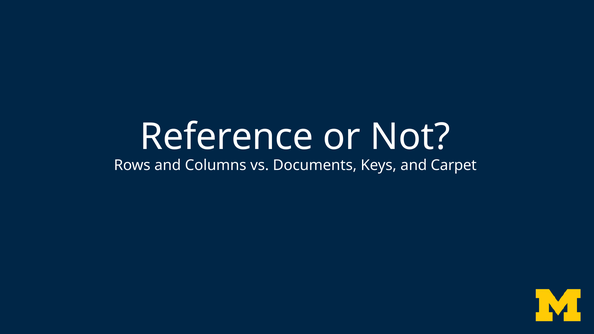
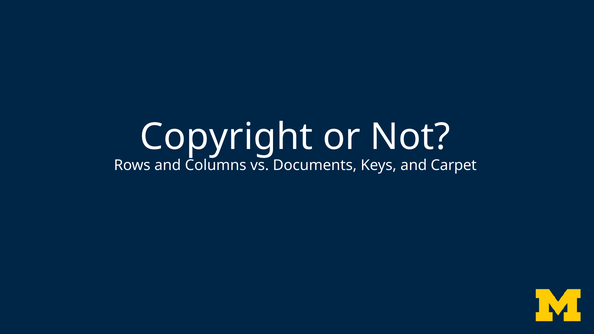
Reference: Reference -> Copyright
